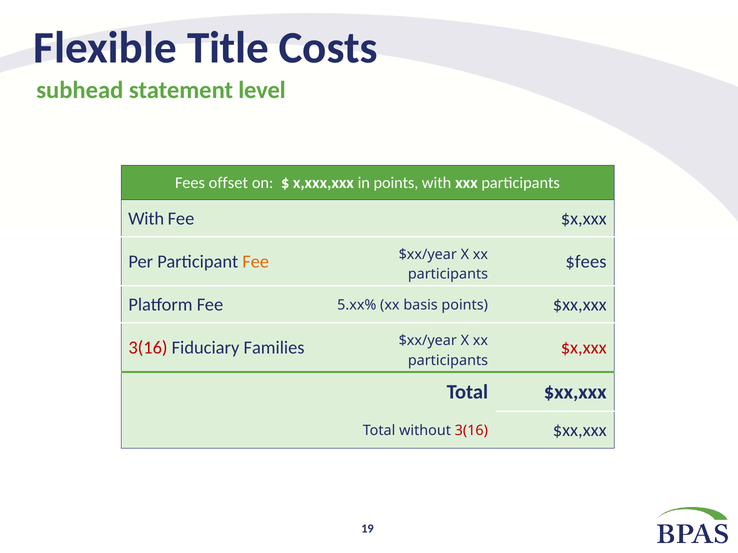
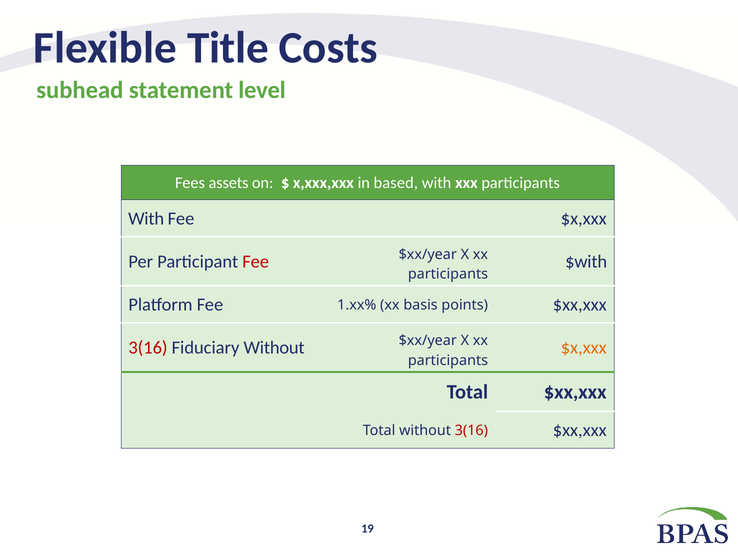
offset: offset -> assets
in points: points -> based
Fee at (256, 262) colour: orange -> red
$fees: $fees -> $with
5.xx%: 5.xx% -> 1.xx%
Fiduciary Families: Families -> Without
$x,xxx at (584, 348) colour: red -> orange
